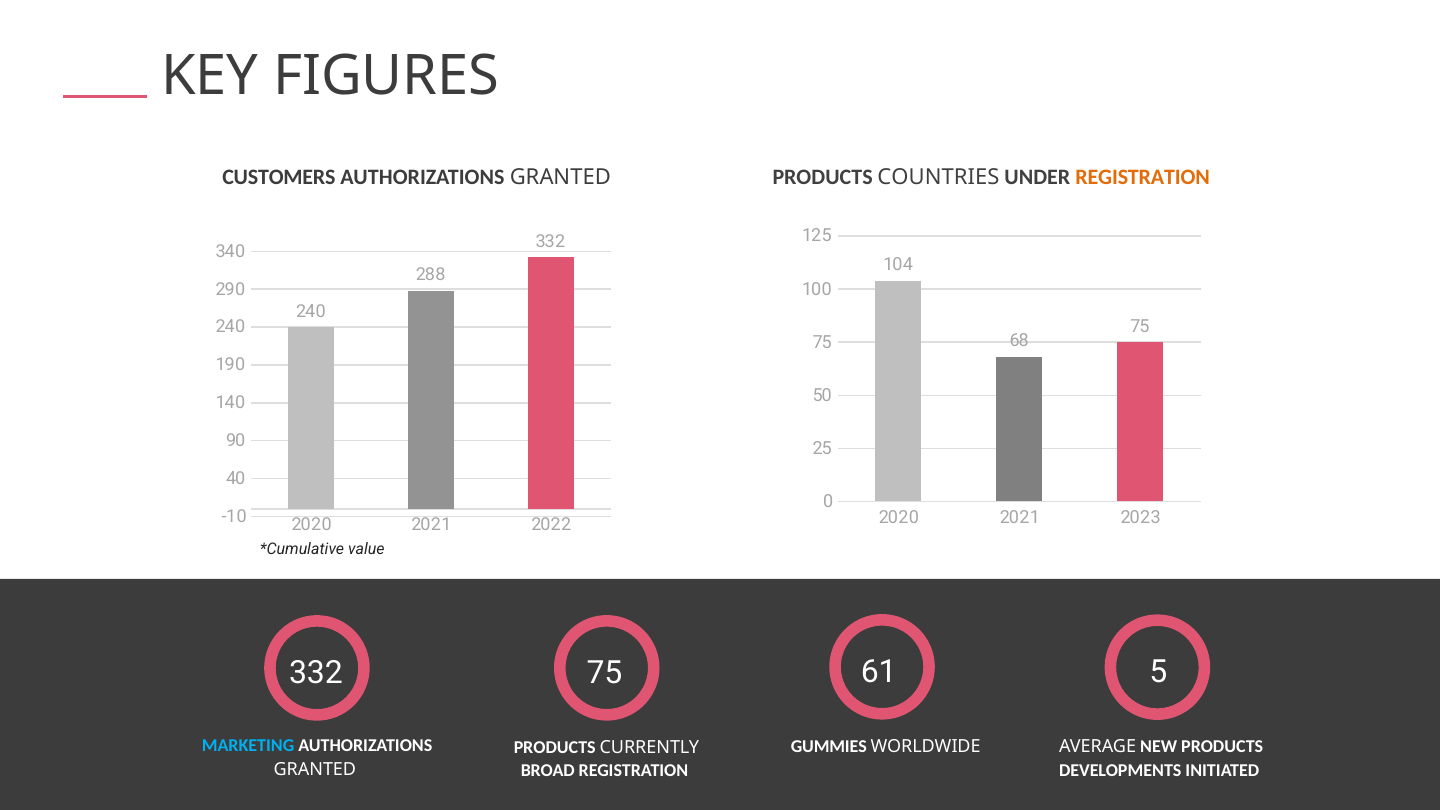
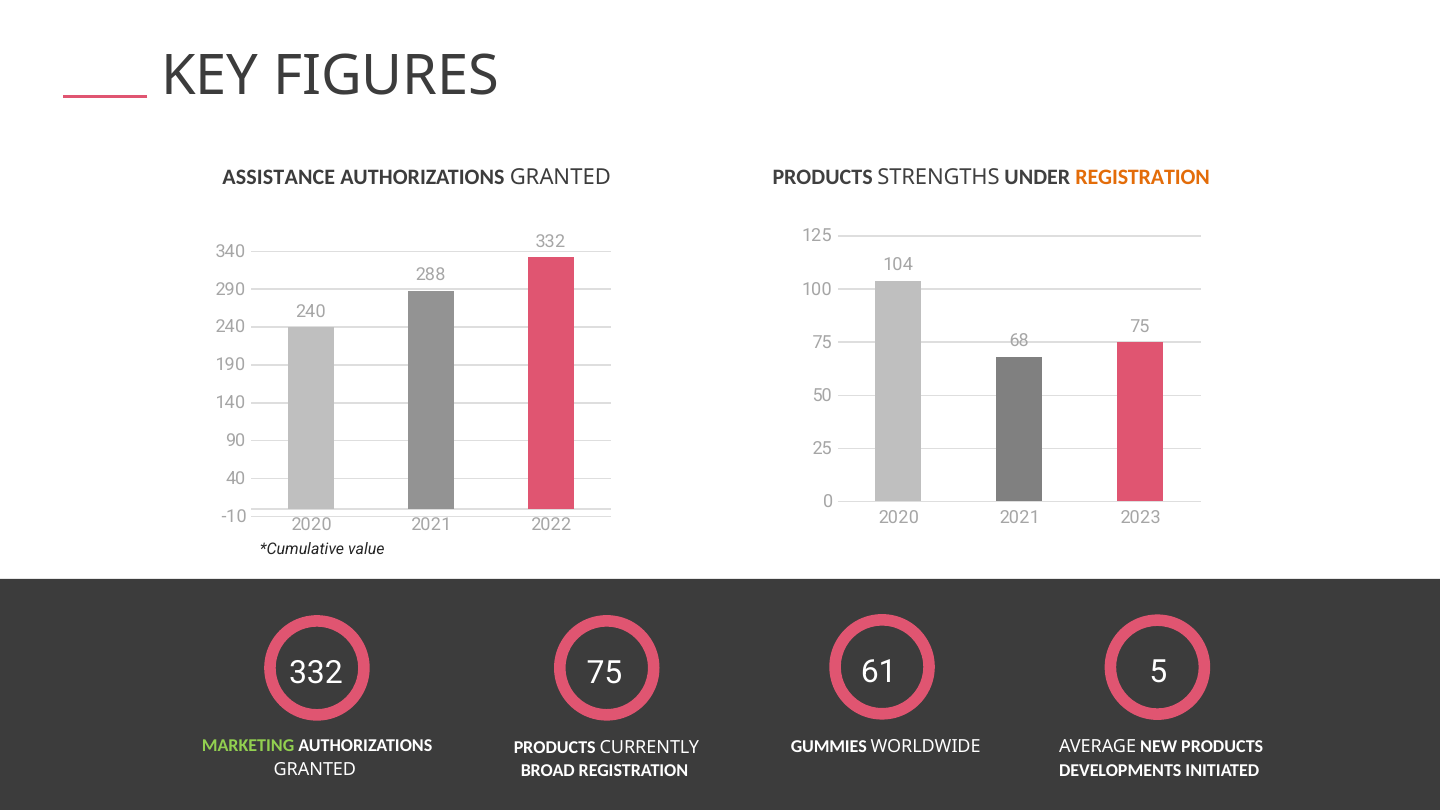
CUSTOMERS: CUSTOMERS -> ASSISTANCE
COUNTRIES: COUNTRIES -> STRENGTHS
MARKETING colour: light blue -> light green
